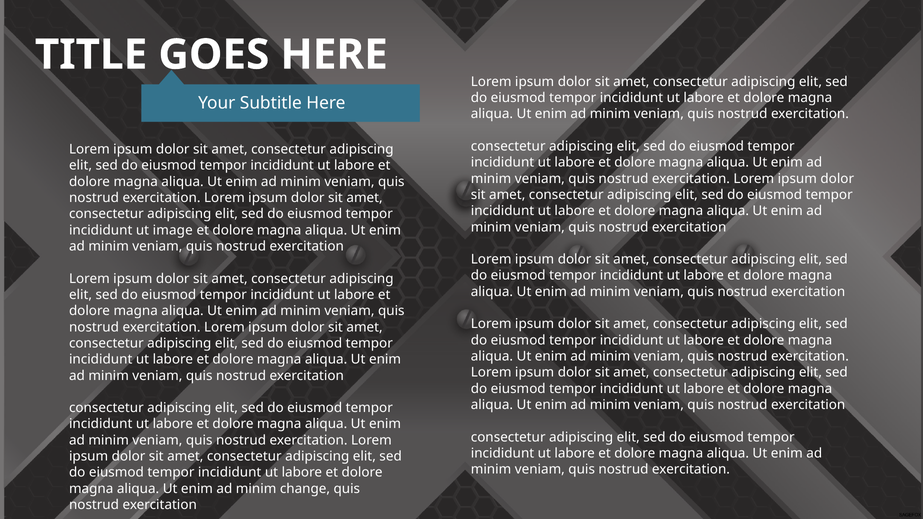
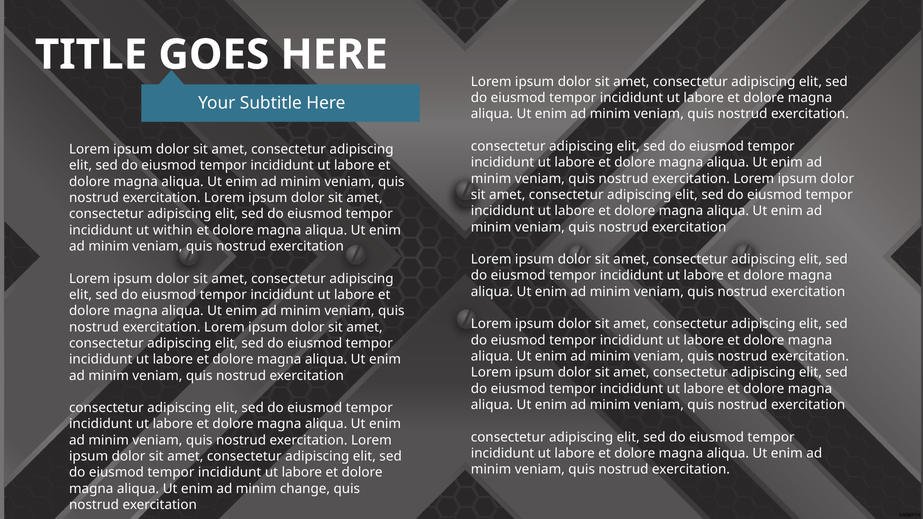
image: image -> within
